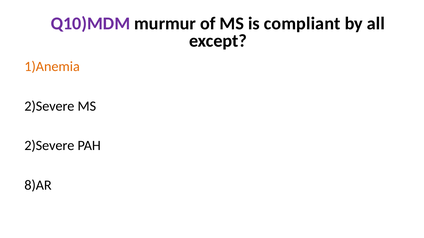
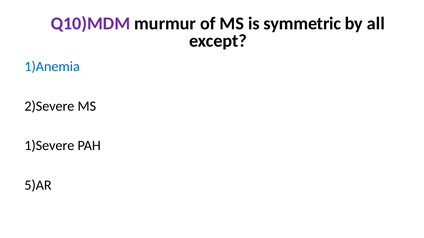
compliant: compliant -> symmetric
1)Anemia colour: orange -> blue
2)Severe at (49, 146): 2)Severe -> 1)Severe
8)AR: 8)AR -> 5)AR
